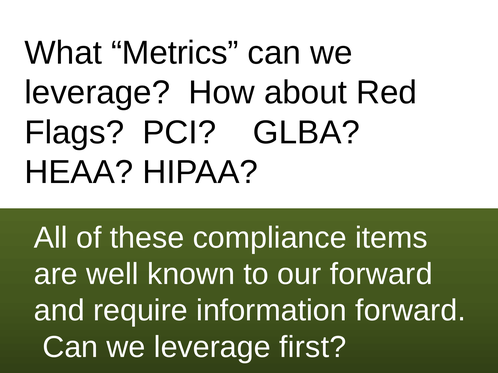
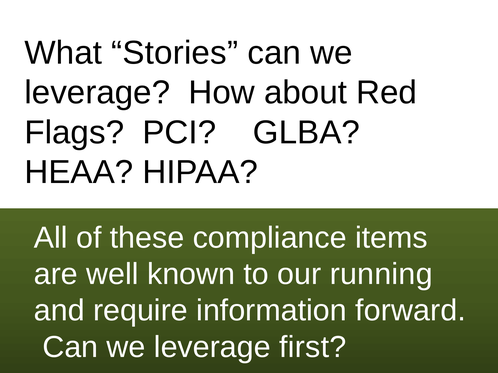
Metrics: Metrics -> Stories
our forward: forward -> running
